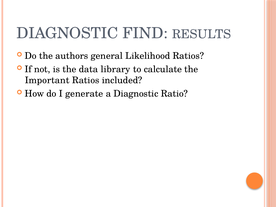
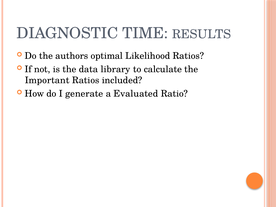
FIND: FIND -> TIME
general: general -> optimal
a Diagnostic: Diagnostic -> Evaluated
